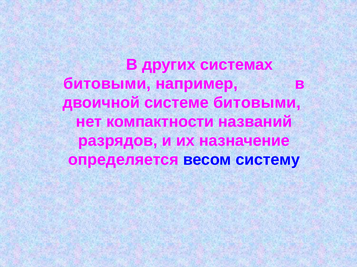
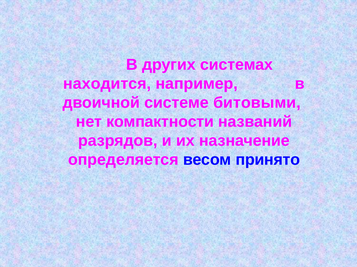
битовыми at (107, 84): битовыми -> находится
систему: систему -> принято
